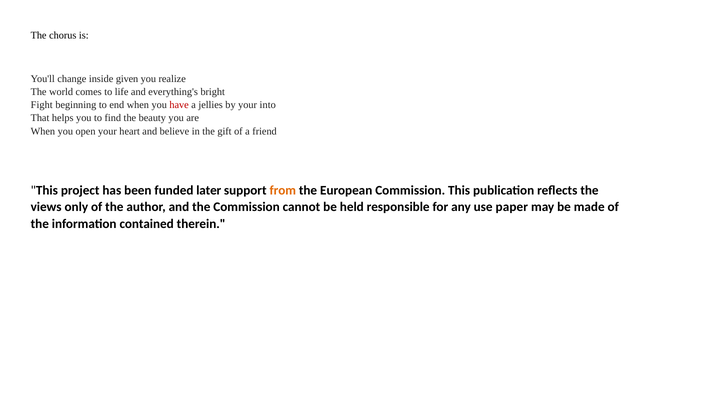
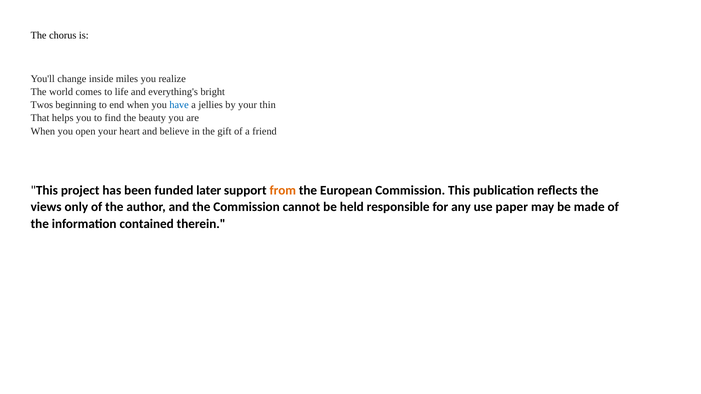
given: given -> miles
Fight: Fight -> Twos
have colour: red -> blue
into: into -> thin
